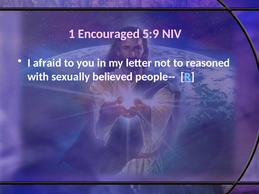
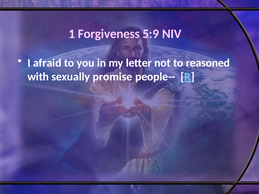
Encouraged: Encouraged -> Forgiveness
believed: believed -> promise
